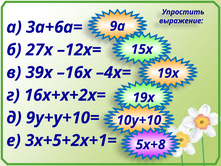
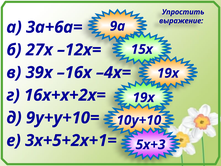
5х+8: 5х+8 -> 5х+3
